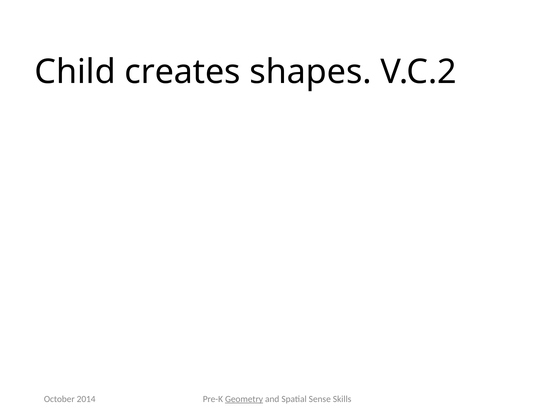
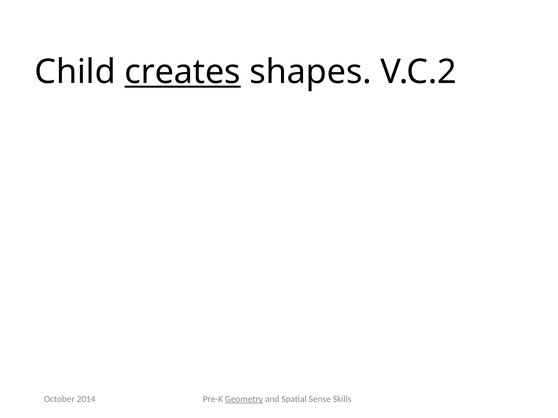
creates underline: none -> present
